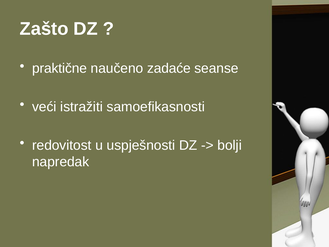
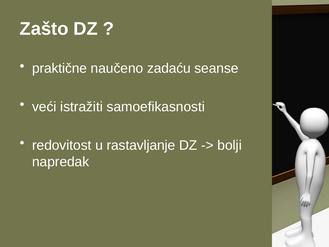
zadaće: zadaće -> zadaću
uspješnosti: uspješnosti -> rastavljanje
